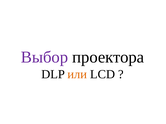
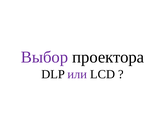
или colour: orange -> purple
